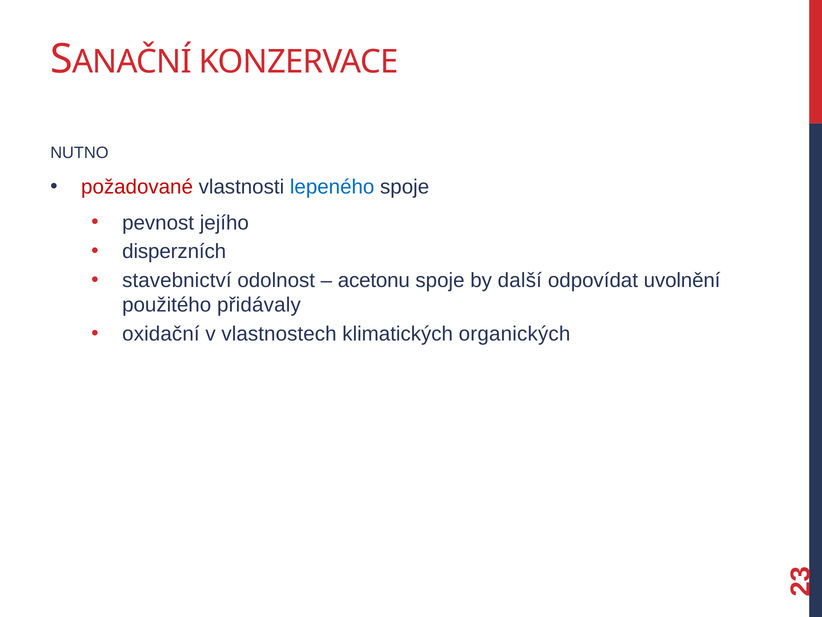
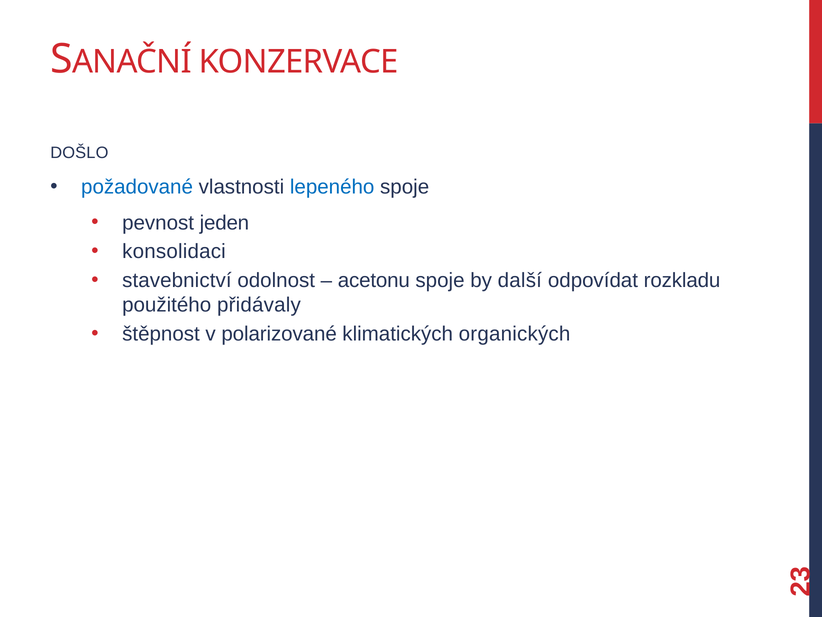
NUTNO: NUTNO -> DOŠLO
požadované colour: red -> blue
jejího: jejího -> jeden
disperzních: disperzních -> konsolidaci
uvolnění: uvolnění -> rozkladu
oxidační: oxidační -> štěpnost
vlastnostech: vlastnostech -> polarizované
